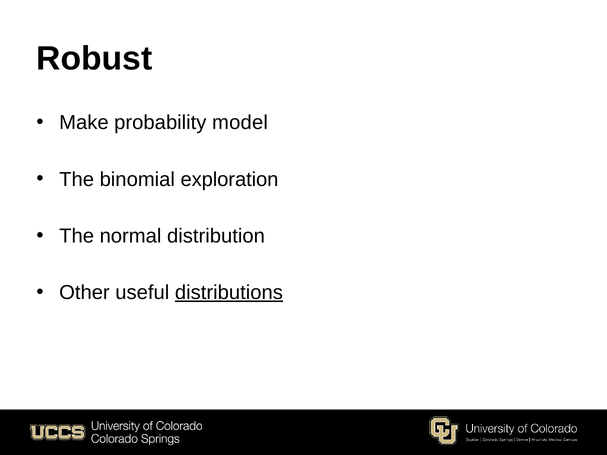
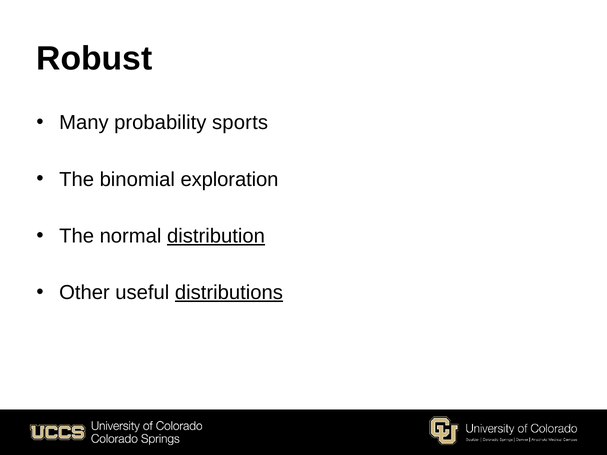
Make: Make -> Many
model: model -> sports
distribution underline: none -> present
